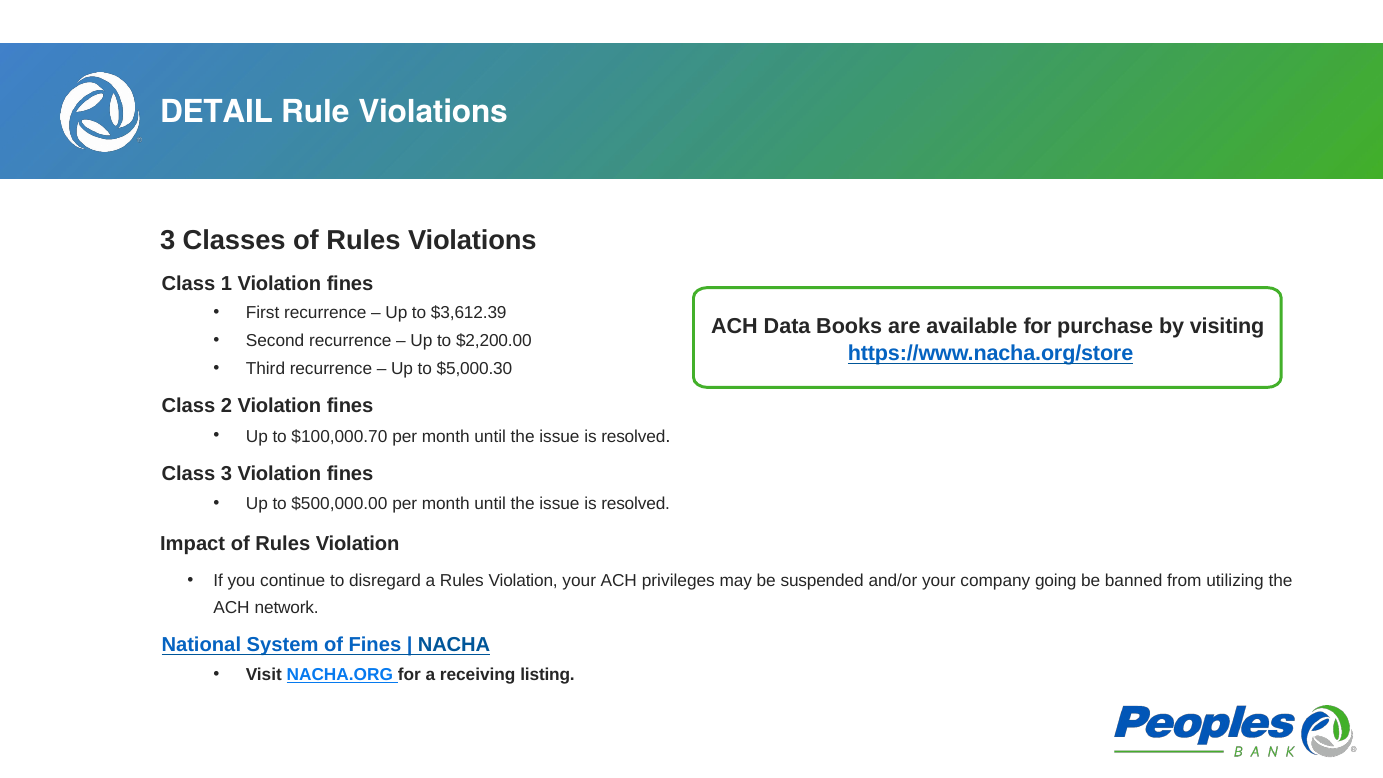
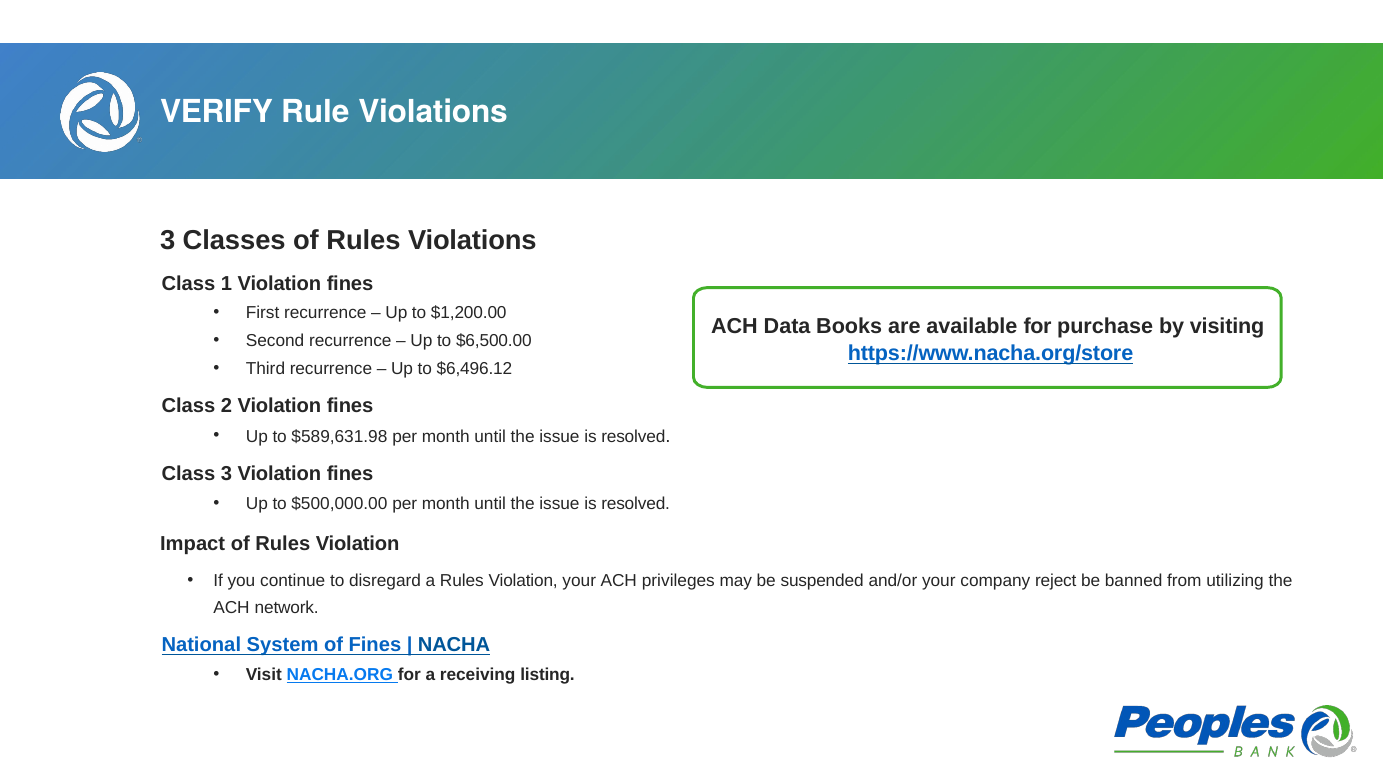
DETAIL: DETAIL -> VERIFY
$3,612.39: $3,612.39 -> $1,200.00
$2,200.00: $2,200.00 -> $6,500.00
$5,000.30: $5,000.30 -> $6,496.12
$100,000.70: $100,000.70 -> $589,631.98
going: going -> reject
